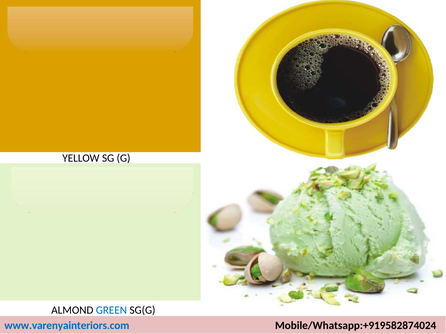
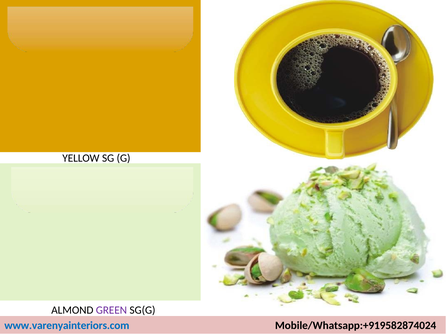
GREEN colour: blue -> purple
